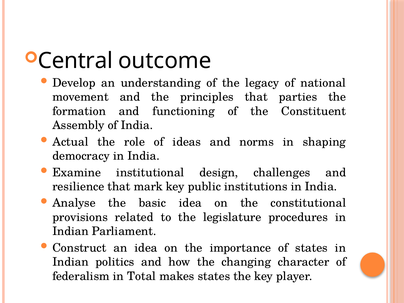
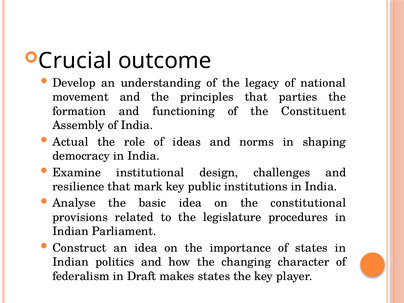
Central: Central -> Crucial
Total: Total -> Draft
